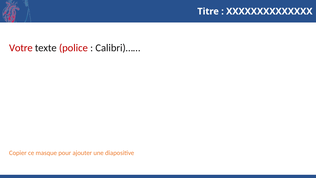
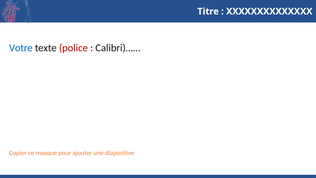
Votre colour: red -> blue
